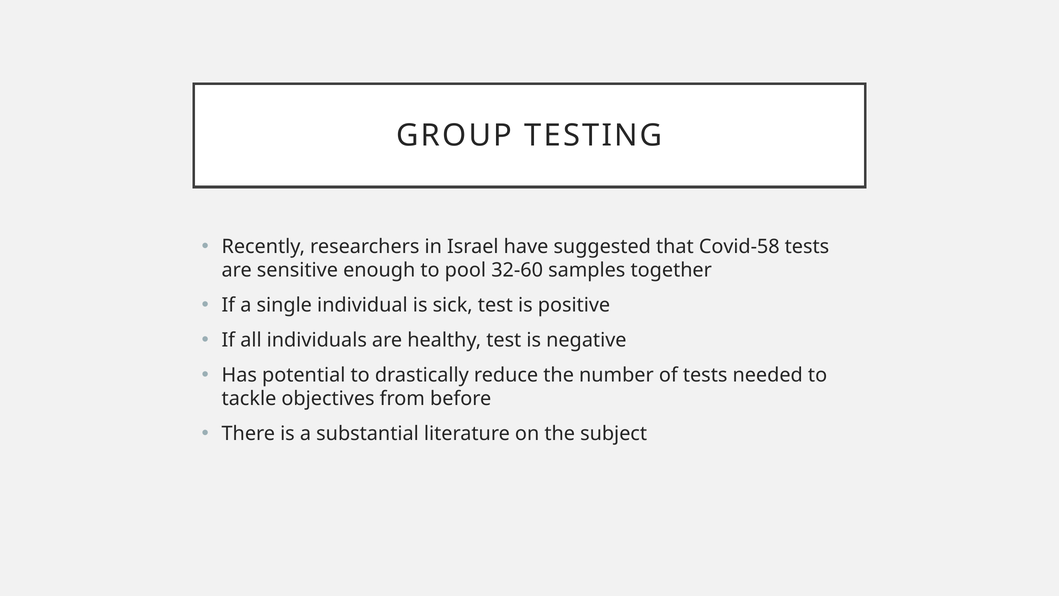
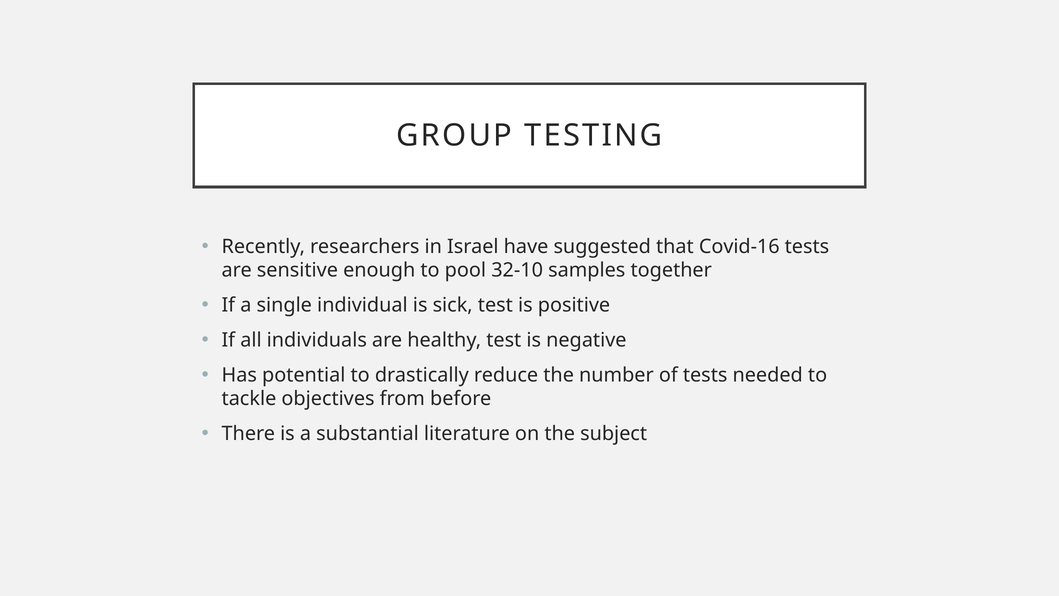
Covid-58: Covid-58 -> Covid-16
32-60: 32-60 -> 32-10
